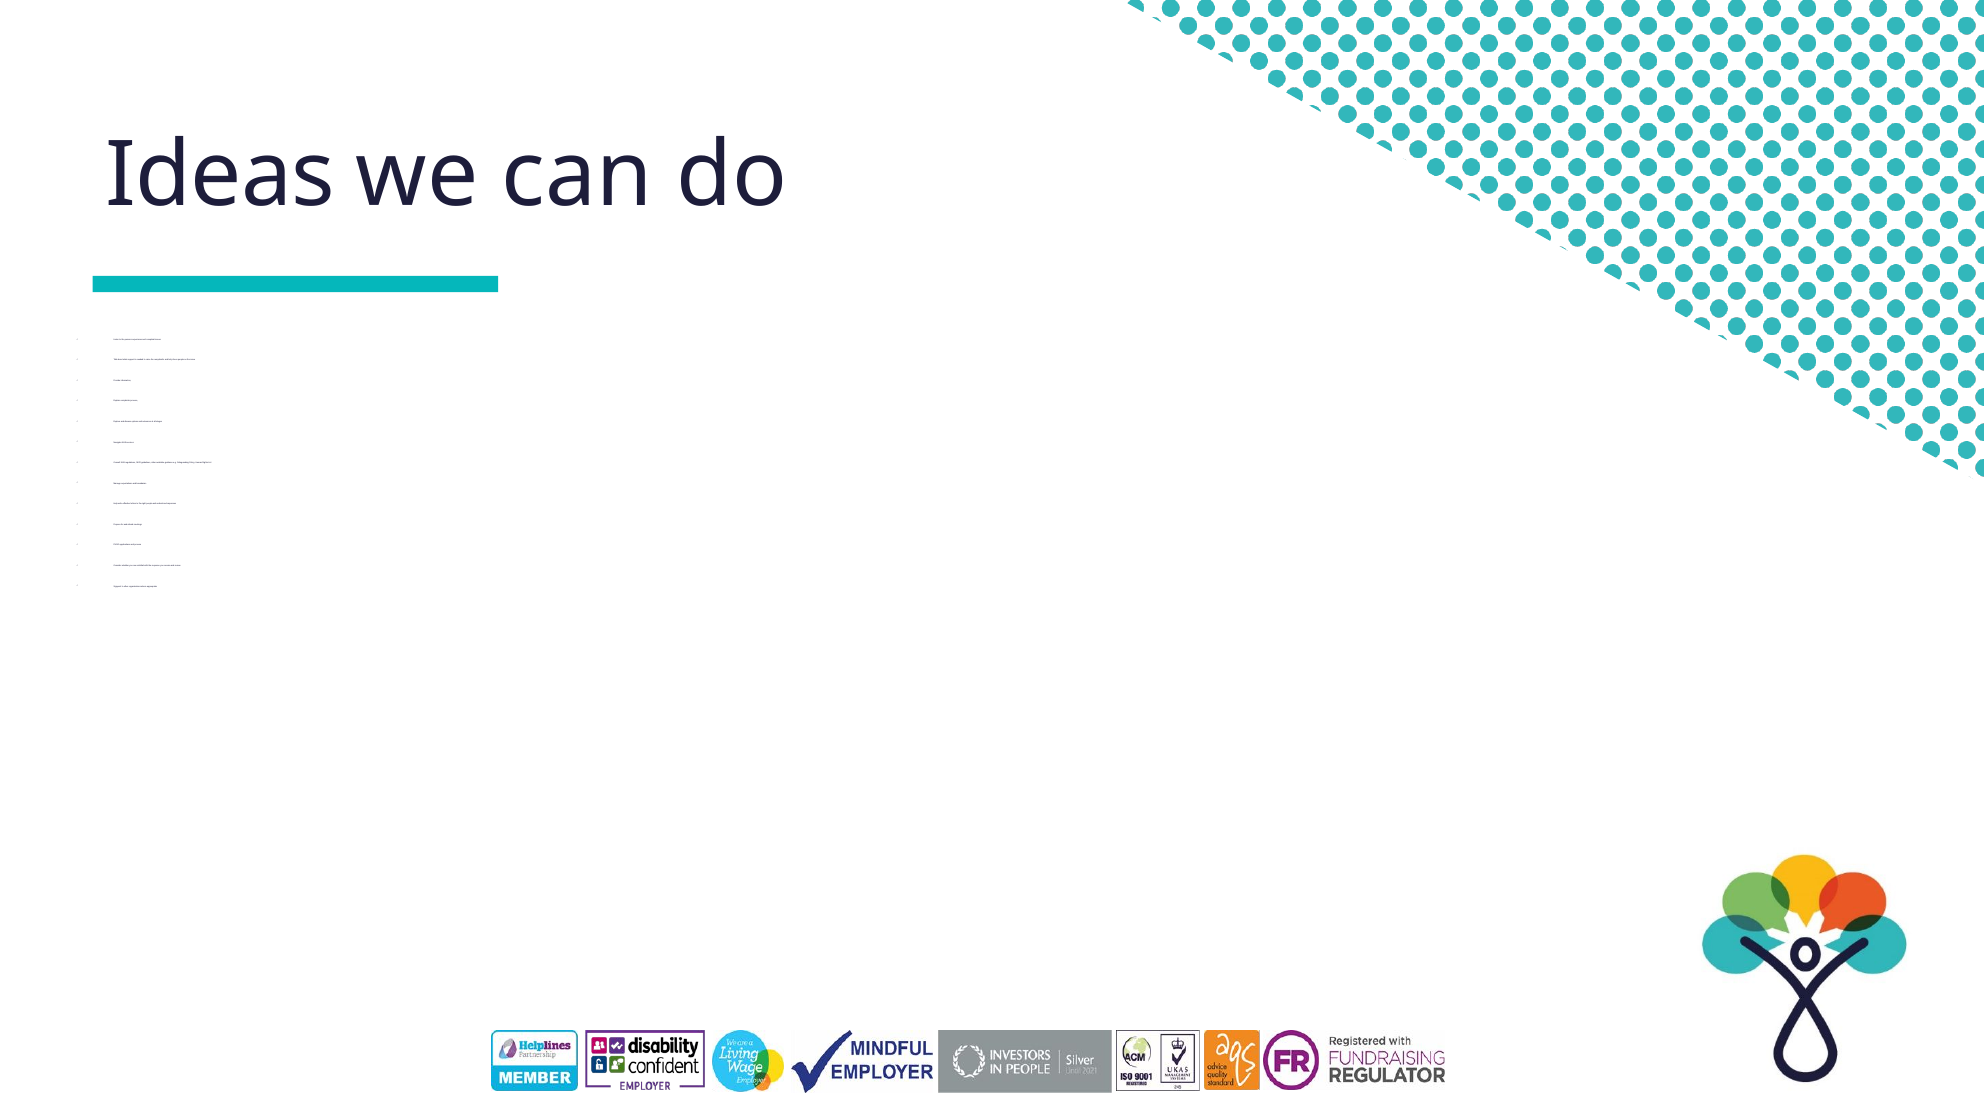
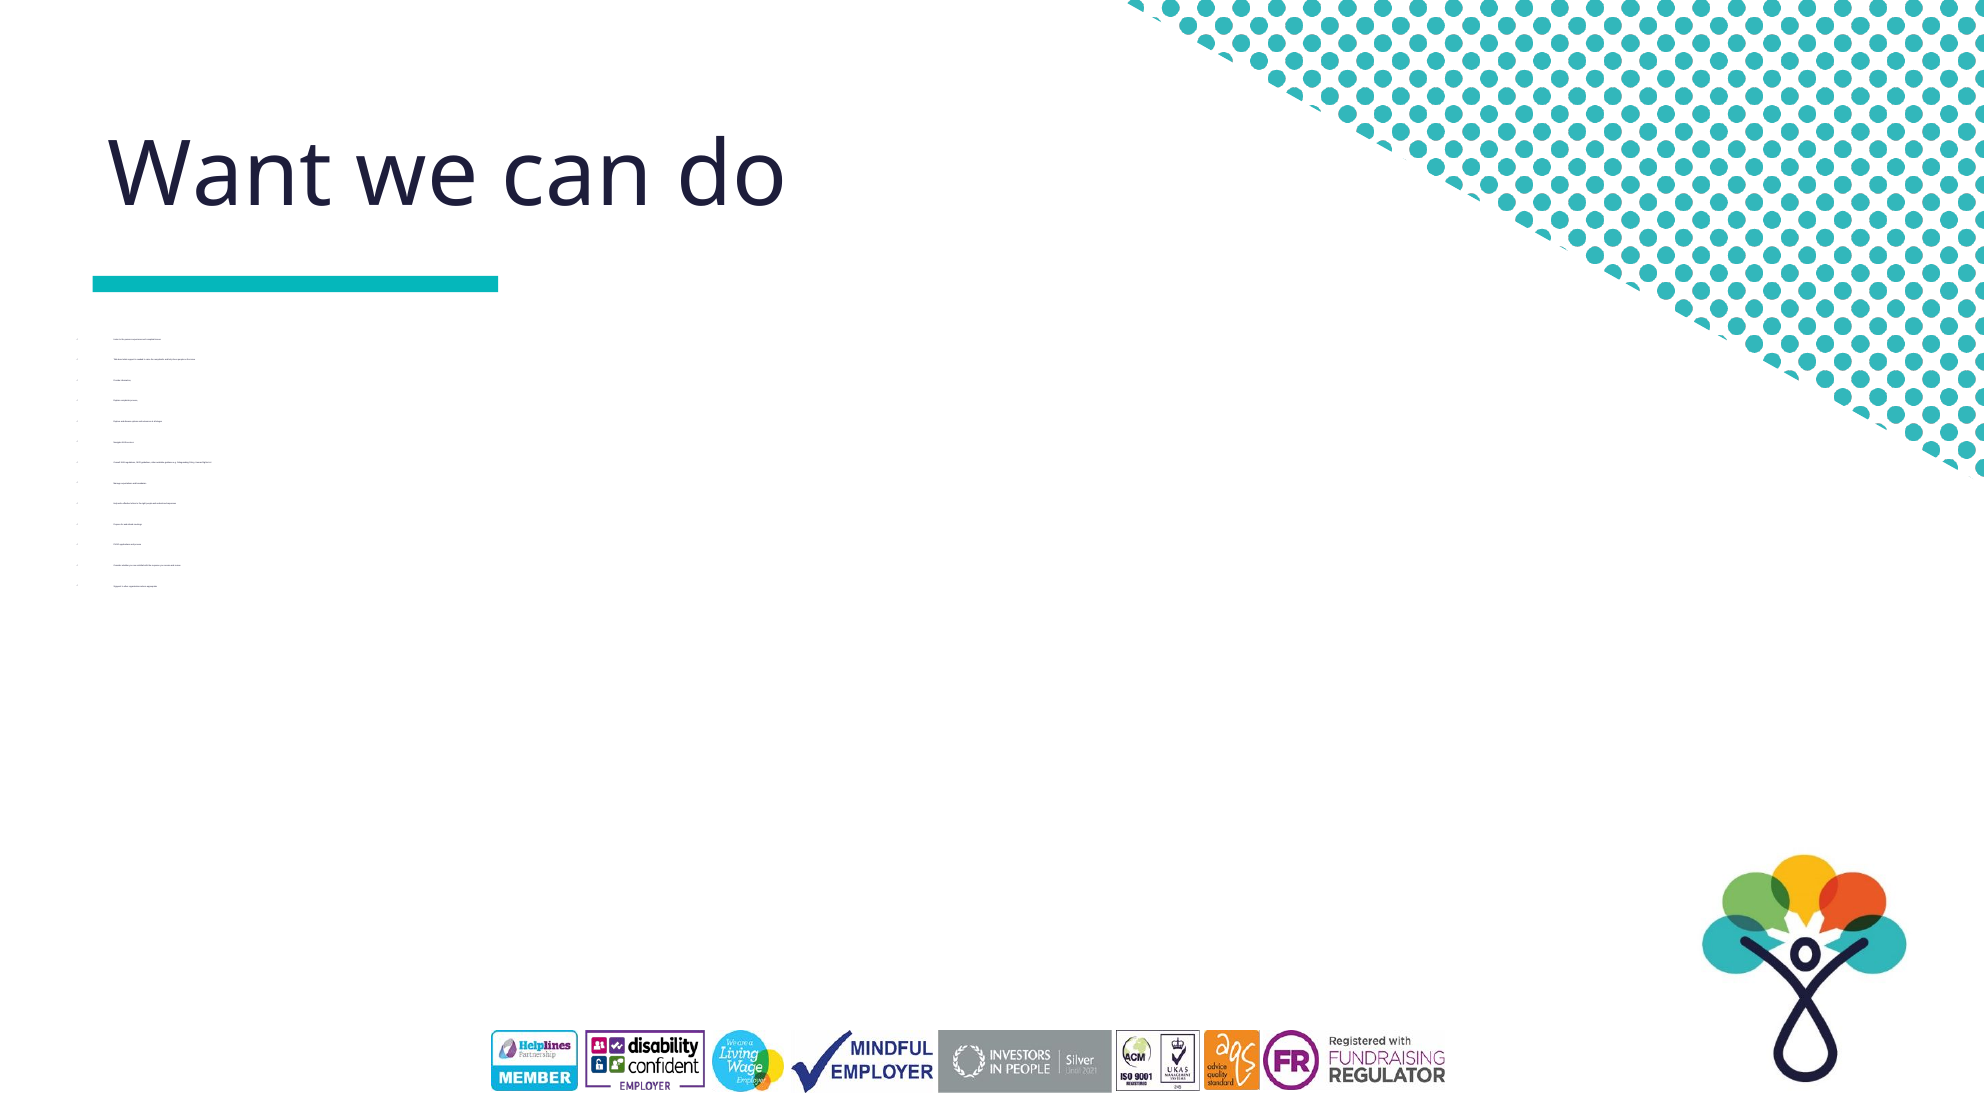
Ideas: Ideas -> Want
